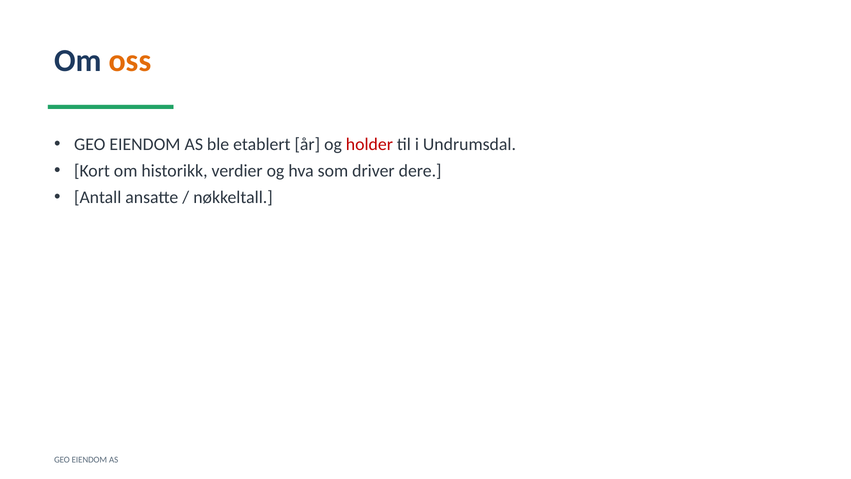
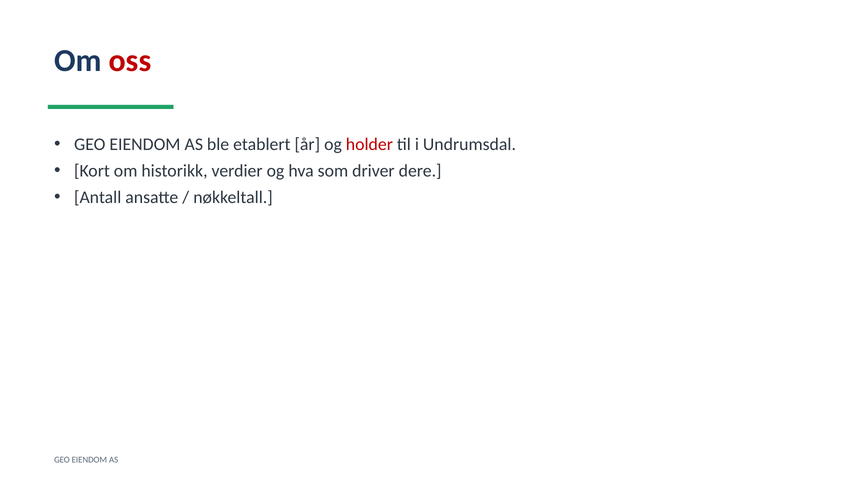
oss colour: orange -> red
